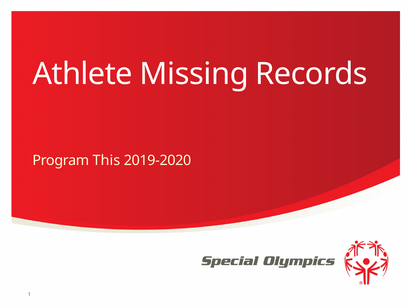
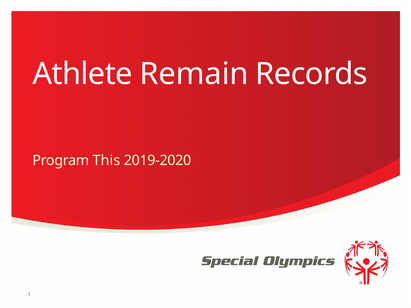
Missing: Missing -> Remain
